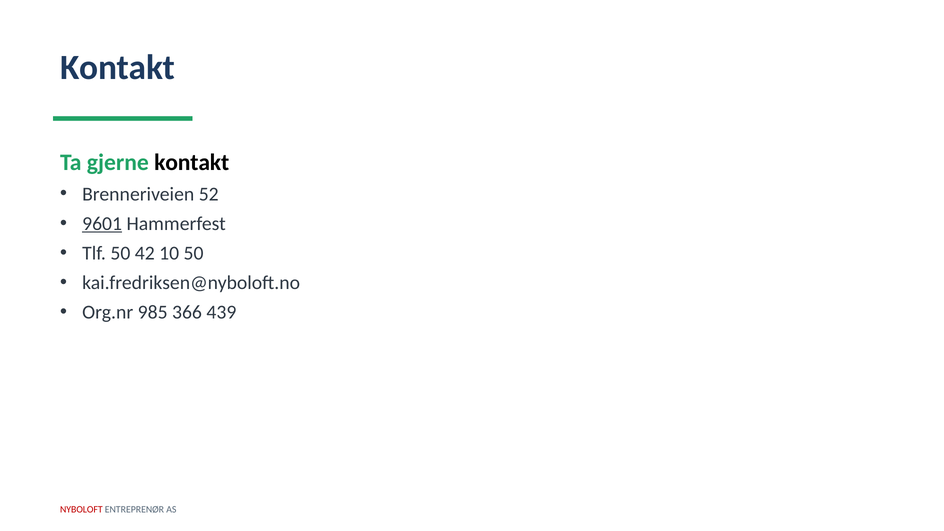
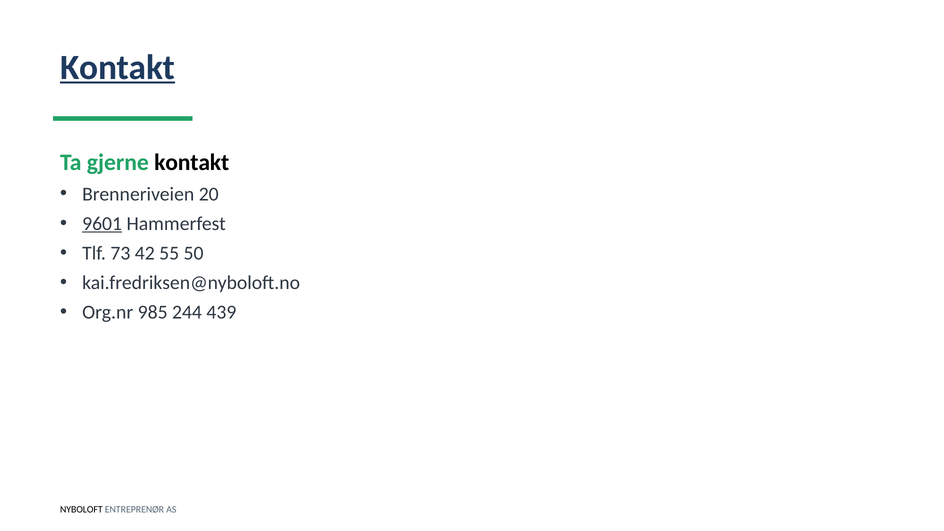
Kontakt at (118, 67) underline: none -> present
52: 52 -> 20
Tlf 50: 50 -> 73
10: 10 -> 55
366: 366 -> 244
NYBOLOFT colour: red -> black
